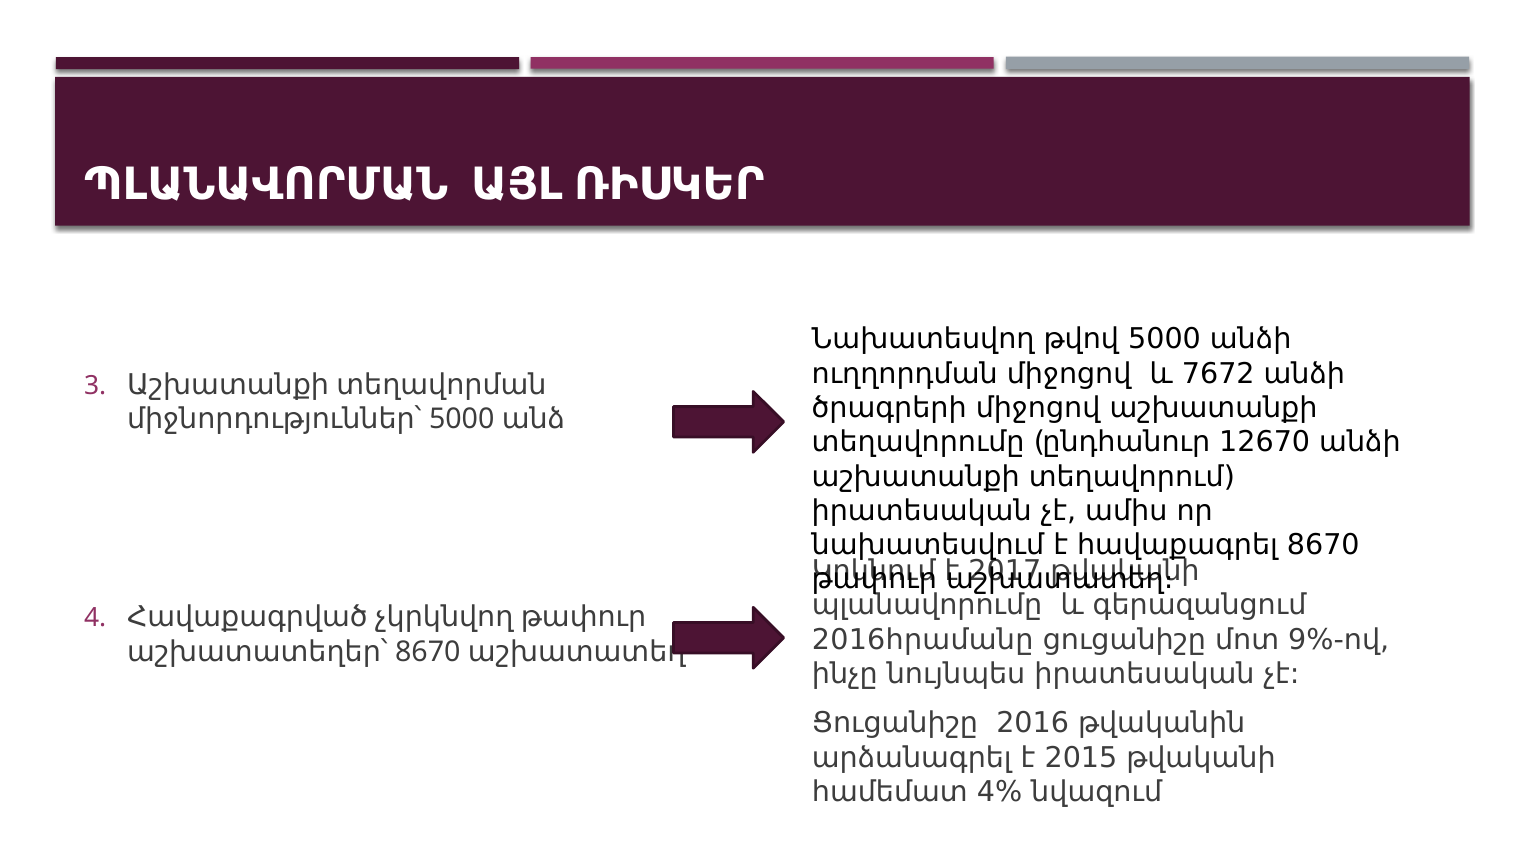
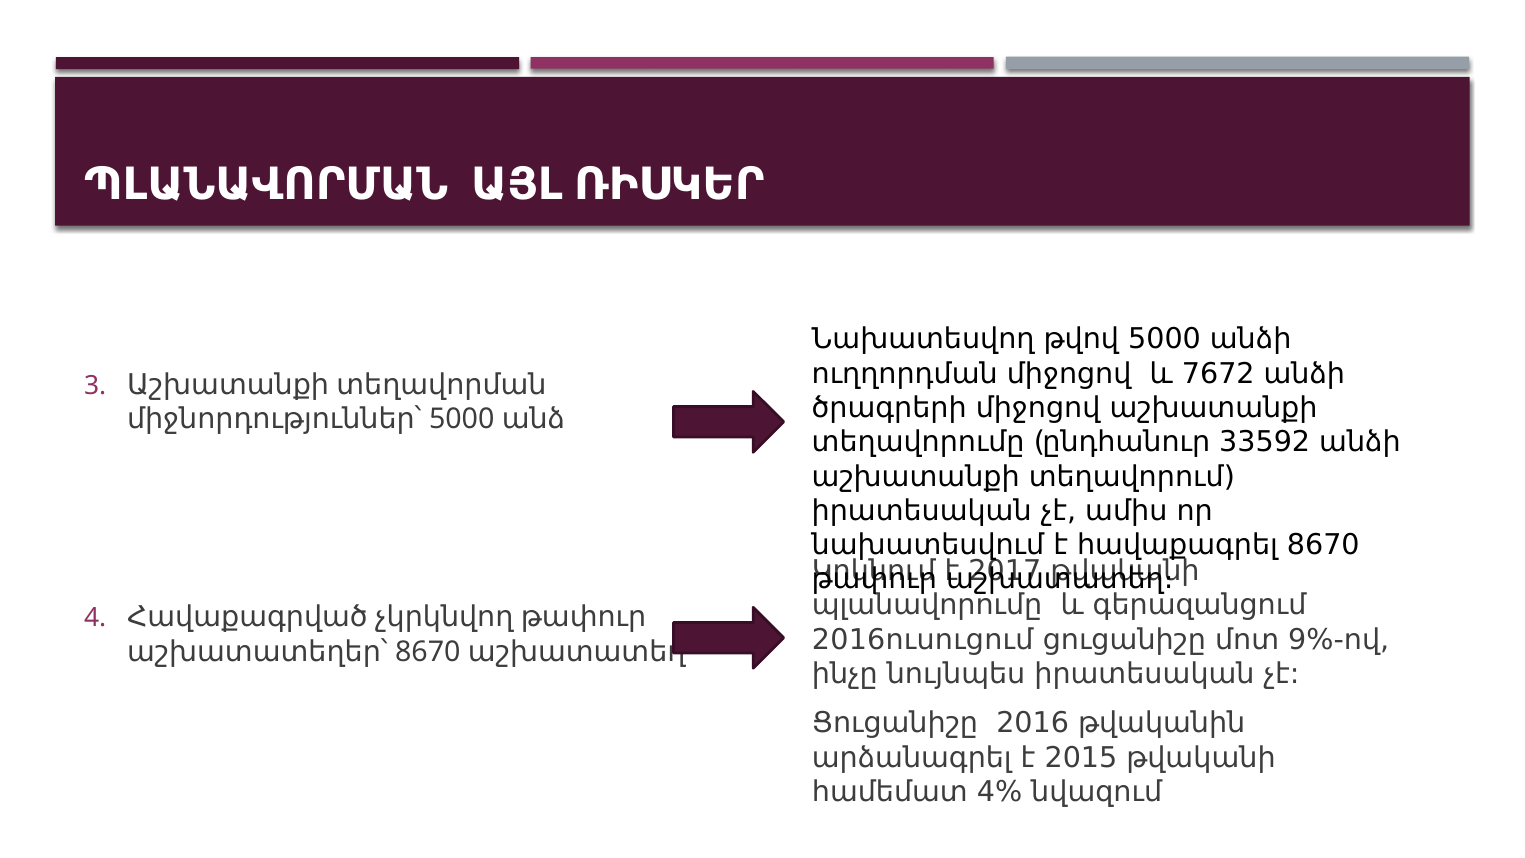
12670: 12670 -> 33592
2016հրամանը: 2016հրամանը -> 2016ուսուցում
